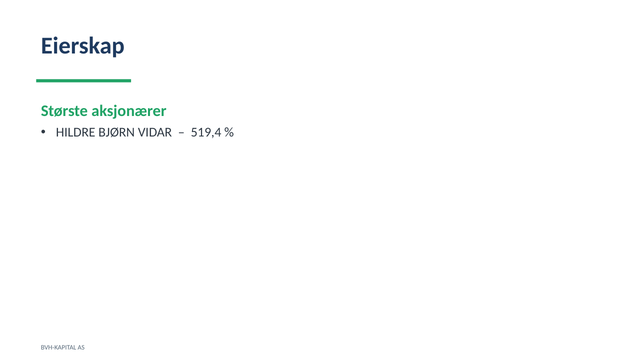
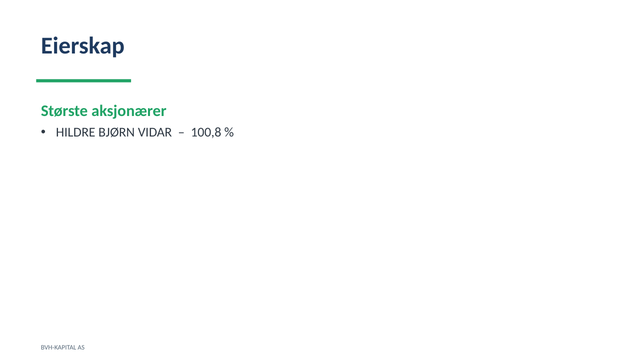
519,4: 519,4 -> 100,8
